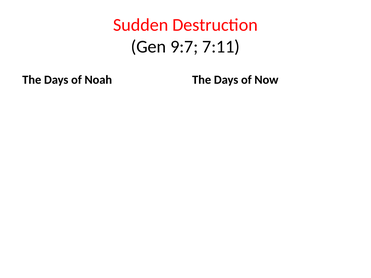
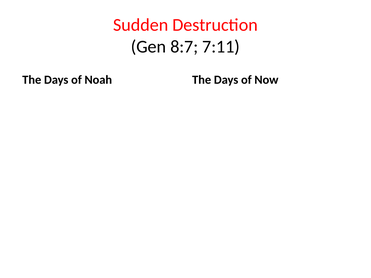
9:7: 9:7 -> 8:7
